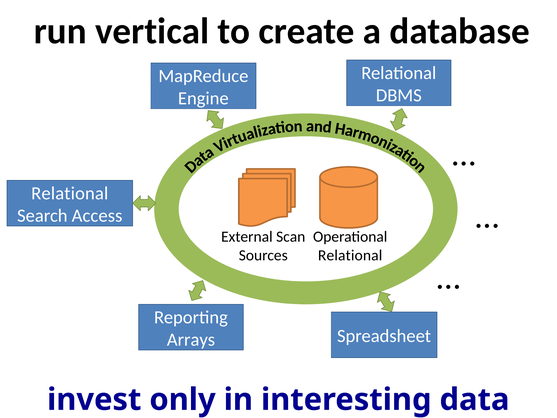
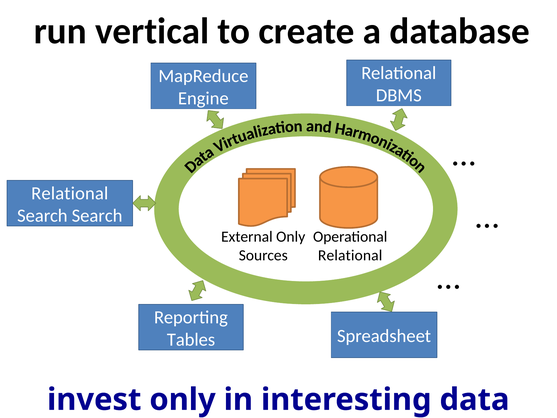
Search Access: Access -> Search
External Scan: Scan -> Only
Arrays: Arrays -> Tables
